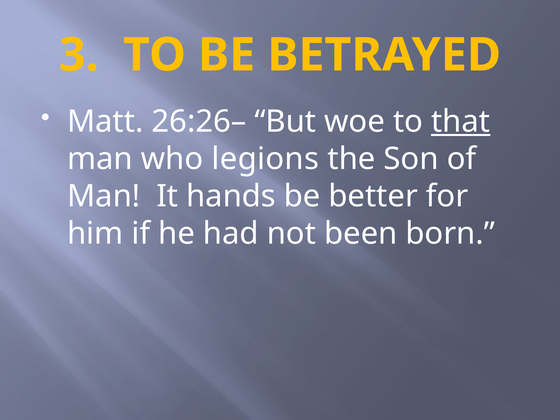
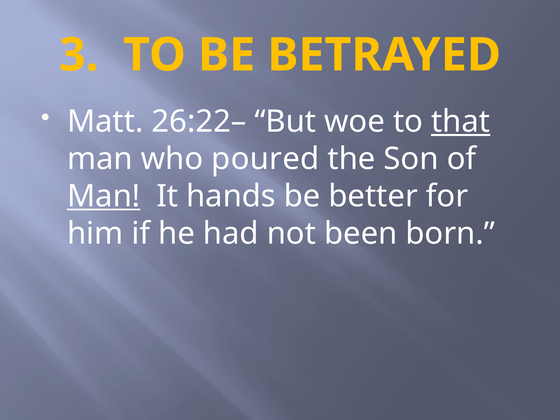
26:26–: 26:26– -> 26:22–
legions: legions -> poured
Man at (104, 196) underline: none -> present
